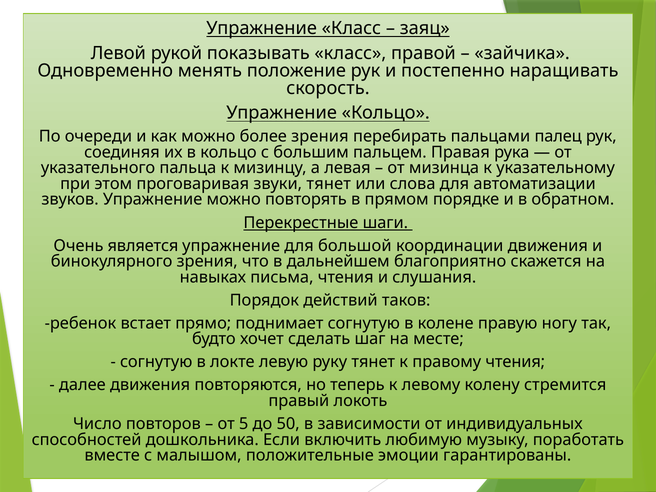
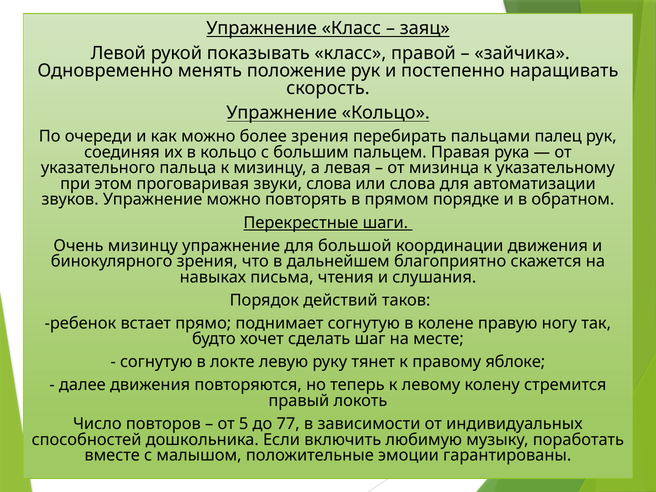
звуки тянет: тянет -> слова
Очень является: является -> мизинцу
правому чтения: чтения -> яблоке
50: 50 -> 77
